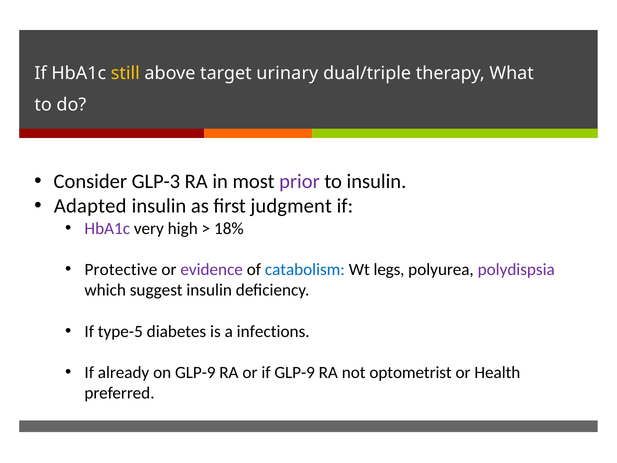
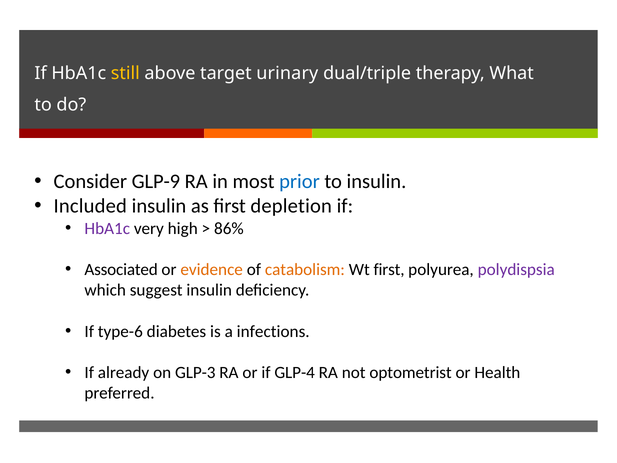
GLP-3: GLP-3 -> GLP-9
prior colour: purple -> blue
Adapted: Adapted -> Included
judgment: judgment -> depletion
18%: 18% -> 86%
Protective: Protective -> Associated
evidence colour: purple -> orange
catabolism colour: blue -> orange
Wt legs: legs -> first
type-5: type-5 -> type-6
on GLP-9: GLP-9 -> GLP-3
if GLP-9: GLP-9 -> GLP-4
